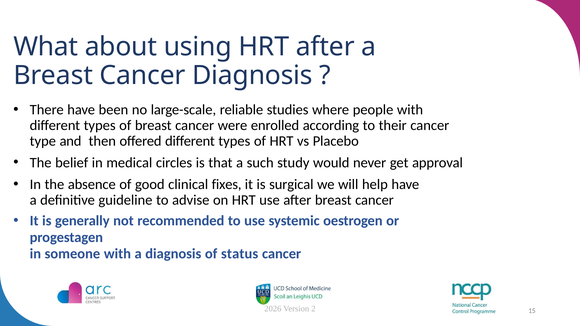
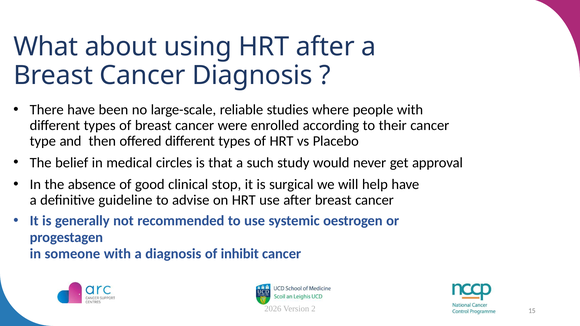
fixes: fixes -> stop
status: status -> inhibit
